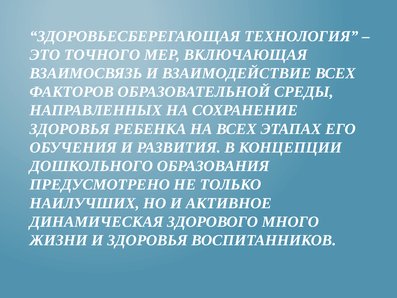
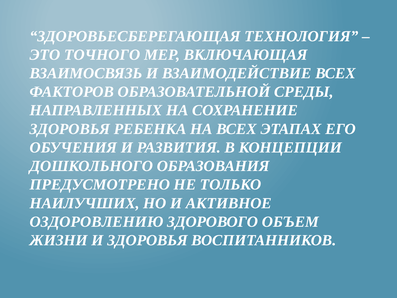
ДИНАМИЧЕСКАЯ: ДИНАМИЧЕСКАЯ -> ОЗДОРОВЛЕНИЮ
МНОГО: МНОГО -> ОБЪЕМ
